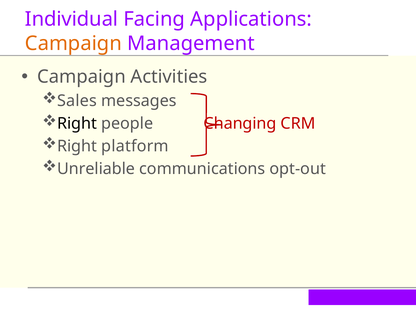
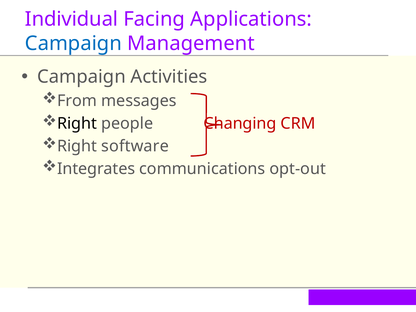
Campaign at (73, 43) colour: orange -> blue
Sales: Sales -> From
platform: platform -> software
Unreliable: Unreliable -> Integrates
